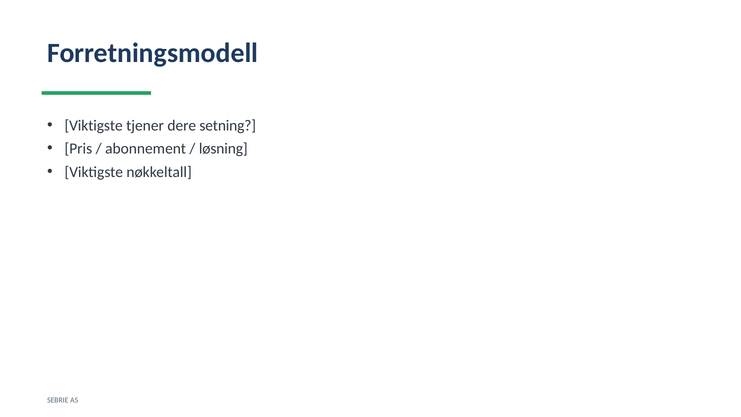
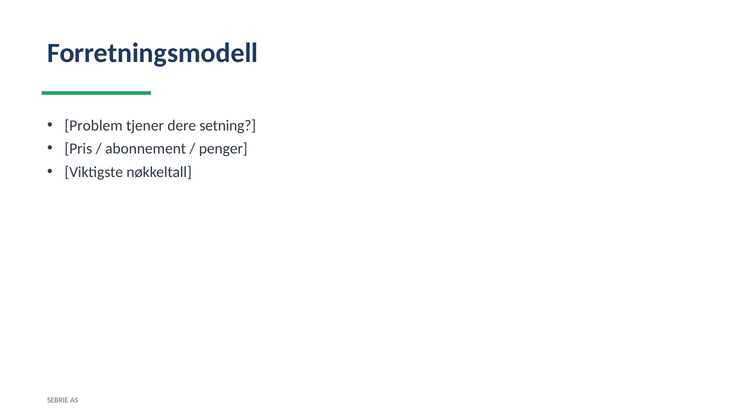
Viktigste at (94, 126): Viktigste -> Problem
løsning: løsning -> penger
